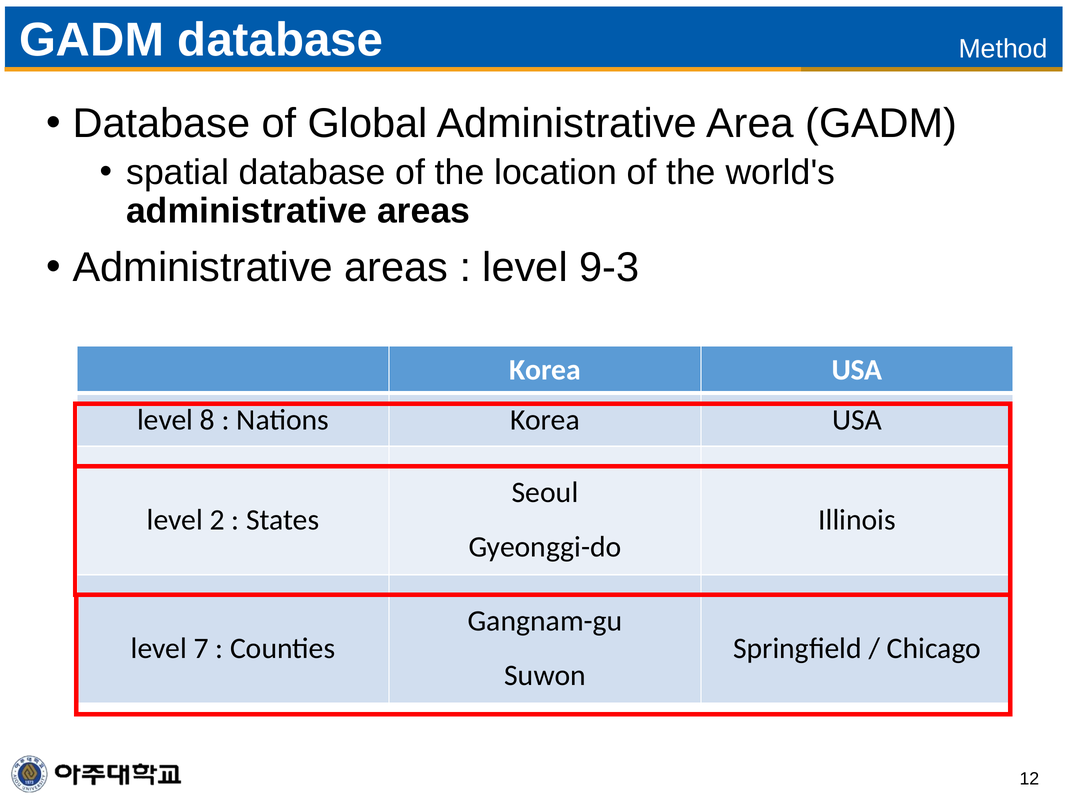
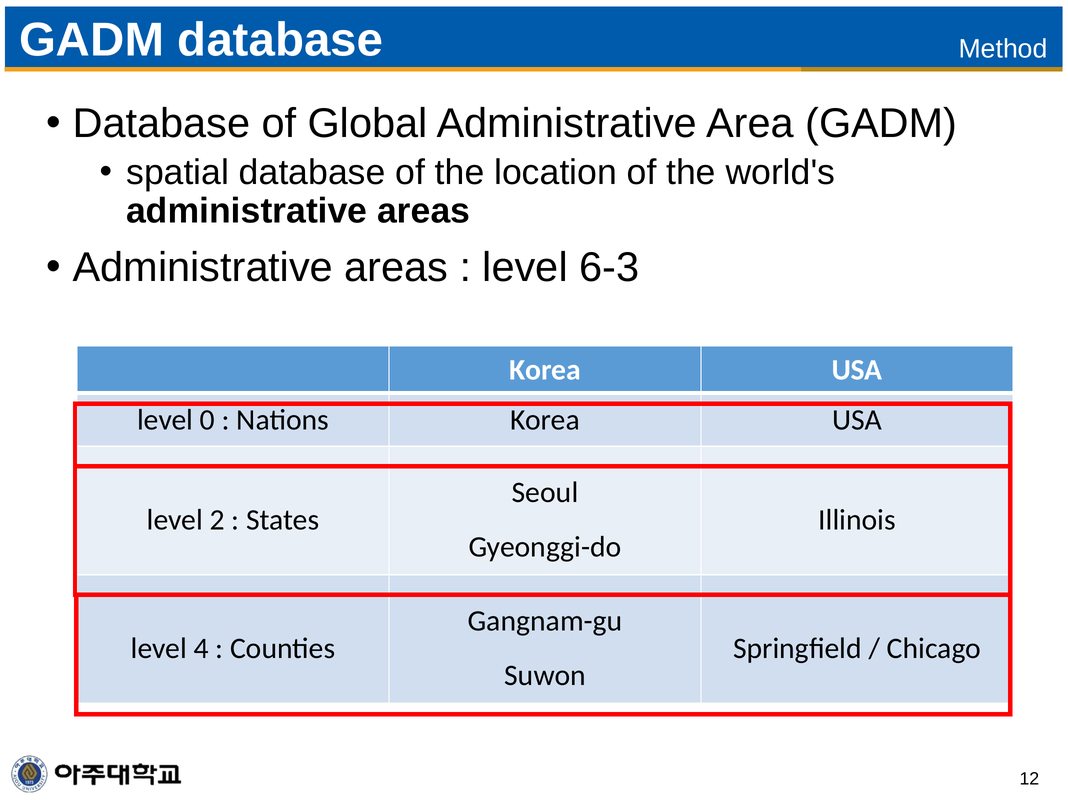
9-3: 9-3 -> 6-3
8: 8 -> 0
7: 7 -> 4
